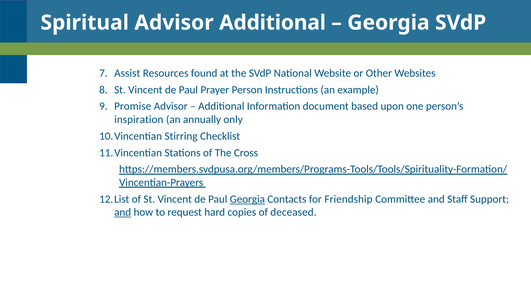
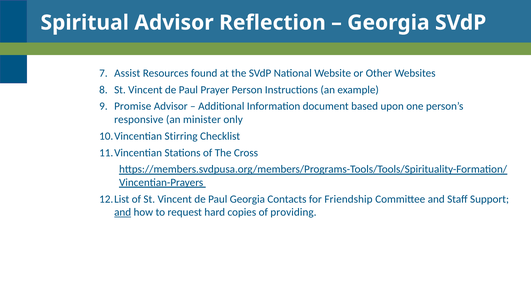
Advisor Additional: Additional -> Reflection
inspiration: inspiration -> responsive
annually: annually -> minister
Georgia at (247, 200) underline: present -> none
deceased: deceased -> providing
